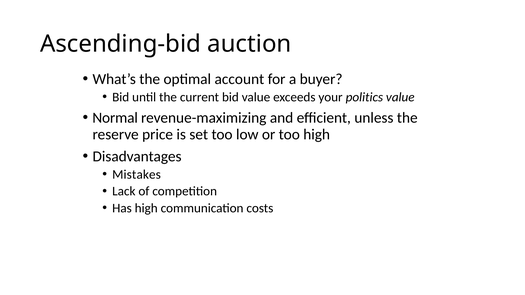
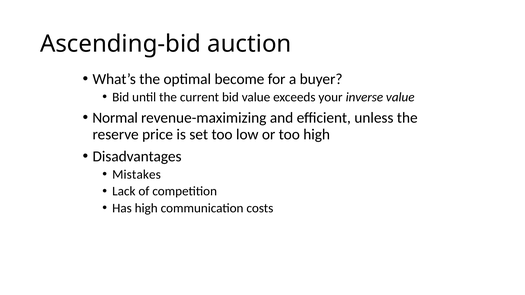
account: account -> become
politics: politics -> inverse
